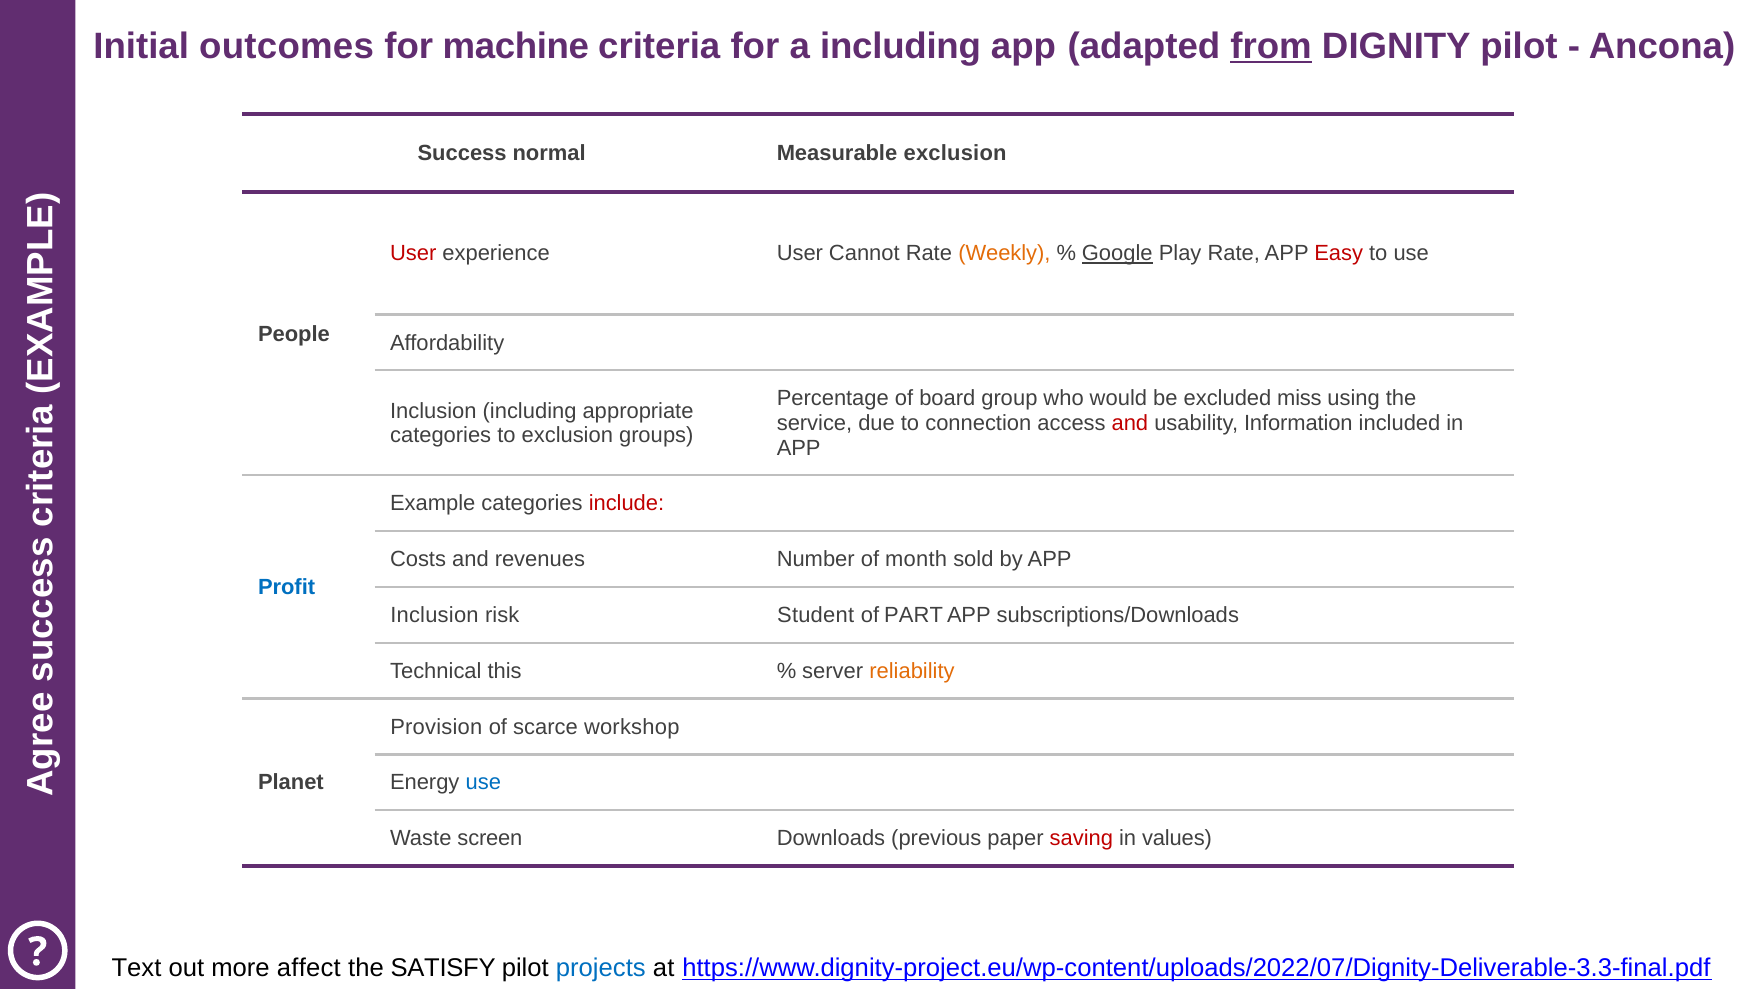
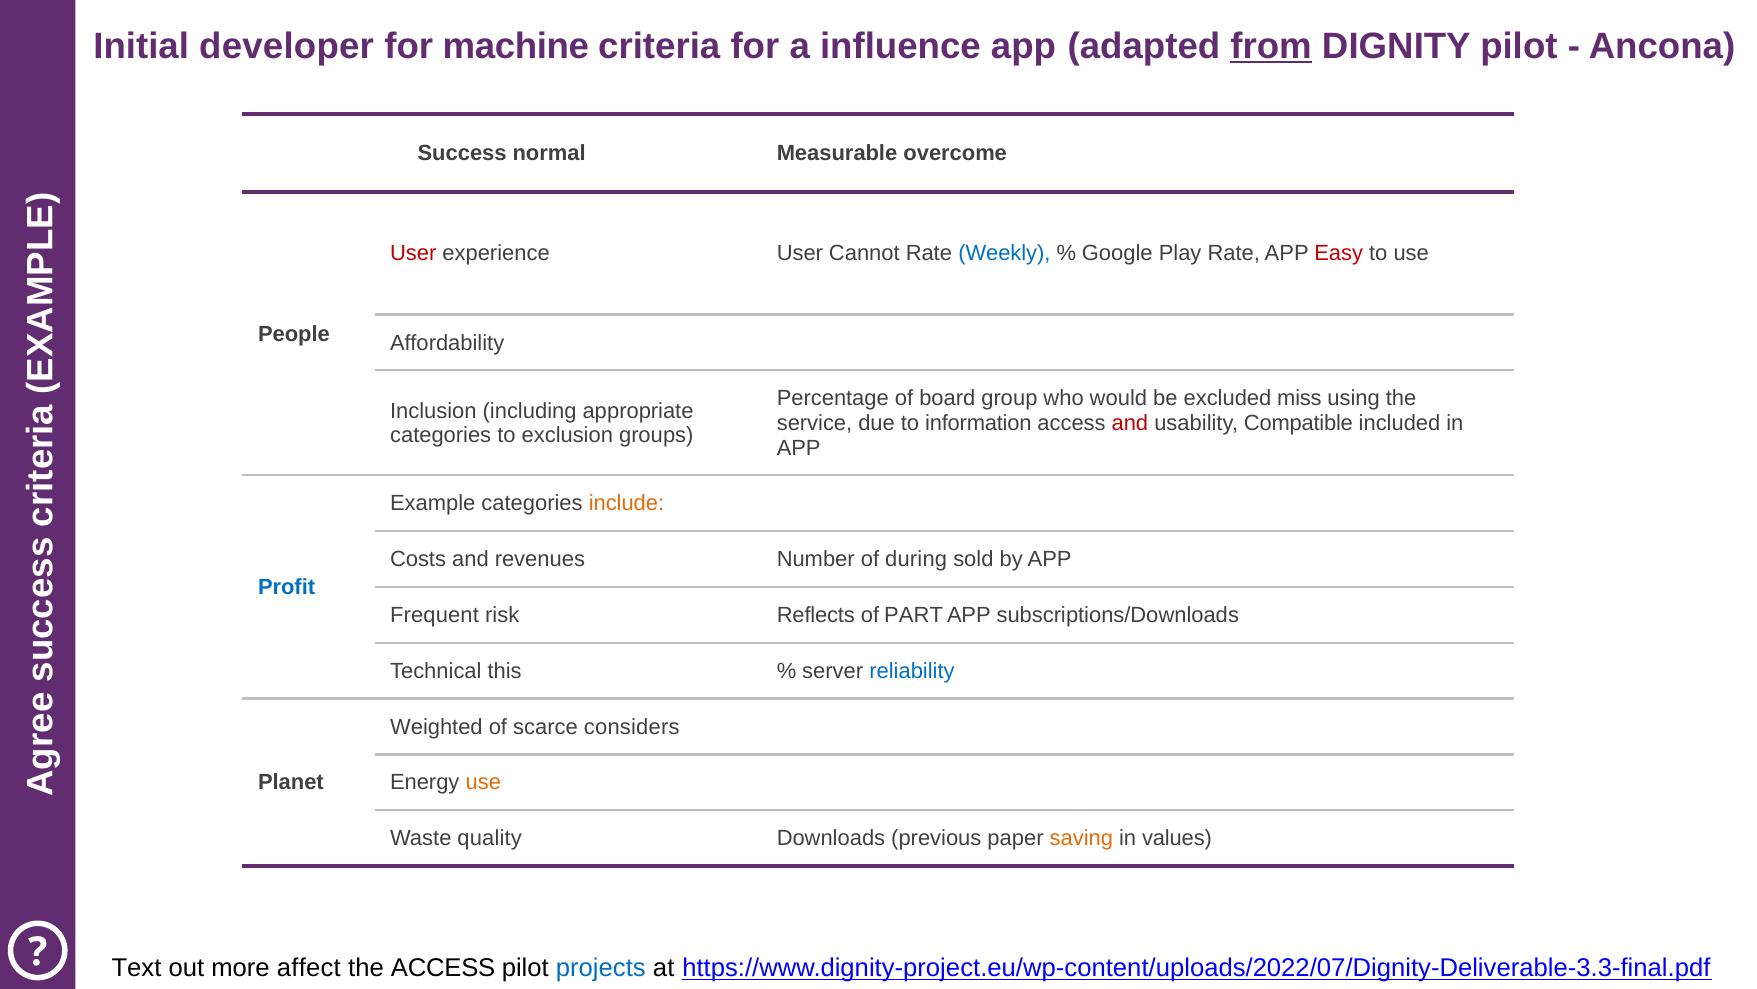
outcomes: outcomes -> developer
a including: including -> influence
Measurable exclusion: exclusion -> overcome
Weekly colour: orange -> blue
Google underline: present -> none
connection: connection -> information
Information: Information -> Compatible
include colour: red -> orange
month: month -> during
Inclusion at (434, 615): Inclusion -> Frequent
Student: Student -> Reflects
reliability colour: orange -> blue
Provision: Provision -> Weighted
workshop: workshop -> considers
use at (483, 782) colour: blue -> orange
screen: screen -> quality
saving colour: red -> orange
the SATISFY: SATISFY -> ACCESS
